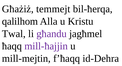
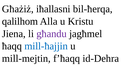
temmejt: temmejt -> iħallasni
Twal: Twal -> Jiena
mill-ħajjin colour: purple -> blue
